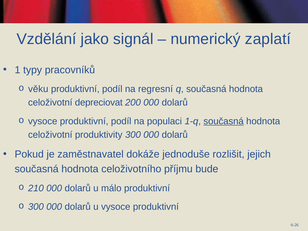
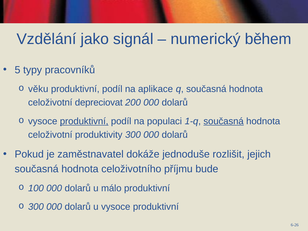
zaplatí: zaplatí -> během
1: 1 -> 5
regresní: regresní -> aplikace
produktivní at (84, 121) underline: none -> present
210: 210 -> 100
